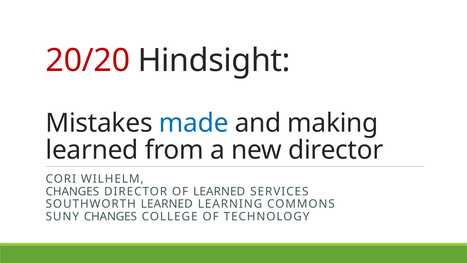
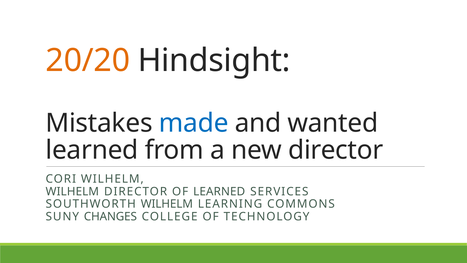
20/20 colour: red -> orange
making: making -> wanted
CHANGES at (72, 191): CHANGES -> WILHELM
SOUTHWORTH LEARNED: LEARNED -> WILHELM
